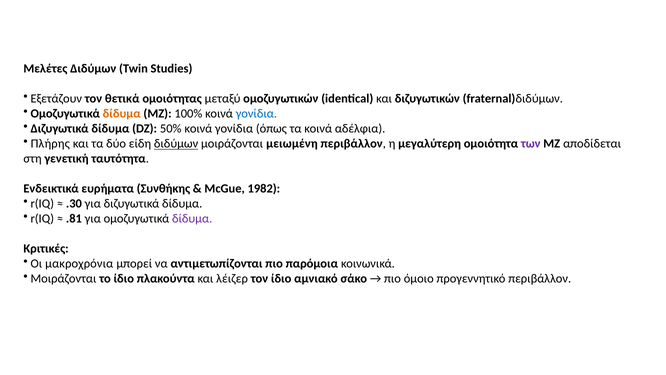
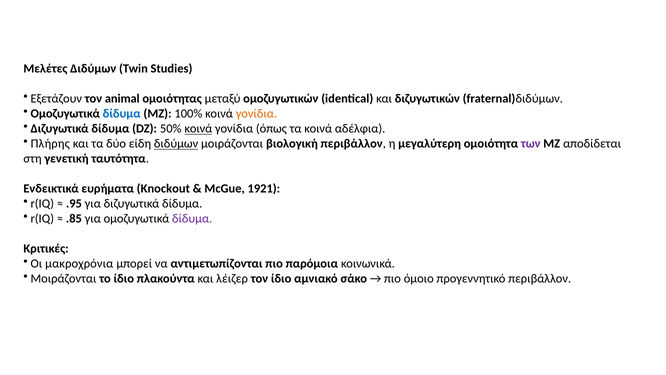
θετικά: θετικά -> animal
δίδυμα at (122, 114) colour: orange -> blue
γονίδια at (256, 114) colour: blue -> orange
κοινά at (198, 129) underline: none -> present
μειωμένη: μειωμένη -> βιολογική
Συνθήκης: Συνθήκης -> Knockout
1982: 1982 -> 1921
.30: .30 -> .95
.81: .81 -> .85
